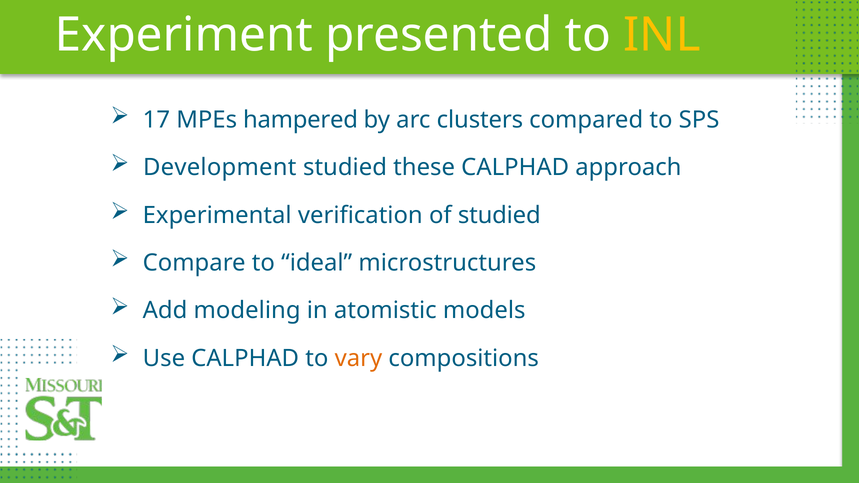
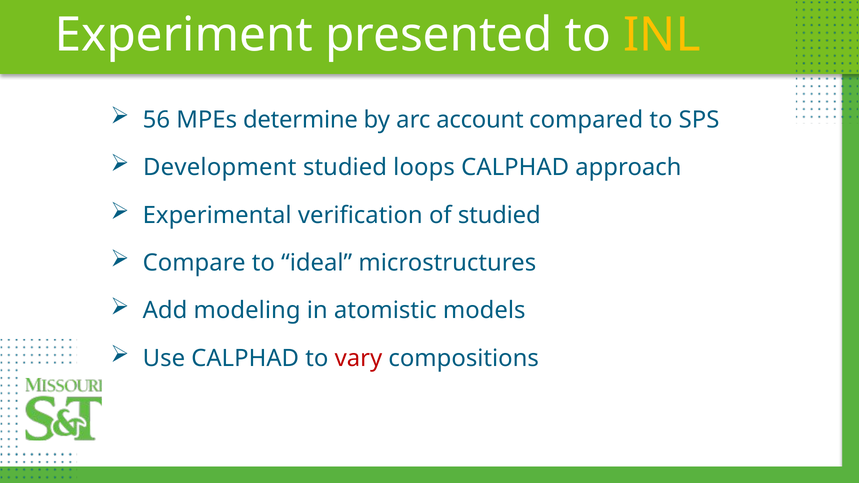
17: 17 -> 56
hampered: hampered -> determine
clusters: clusters -> account
these: these -> loops
vary colour: orange -> red
